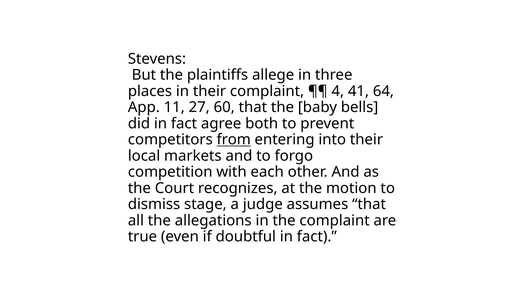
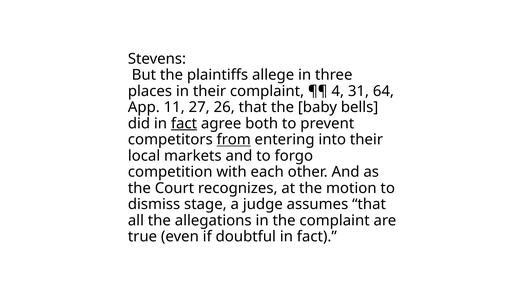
41: 41 -> 31
60: 60 -> 26
fact at (184, 124) underline: none -> present
